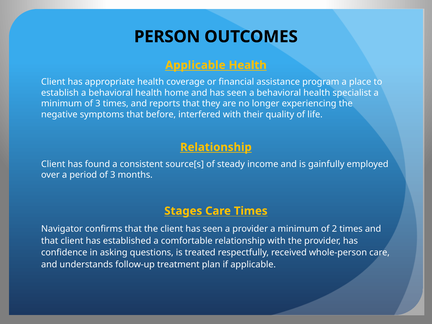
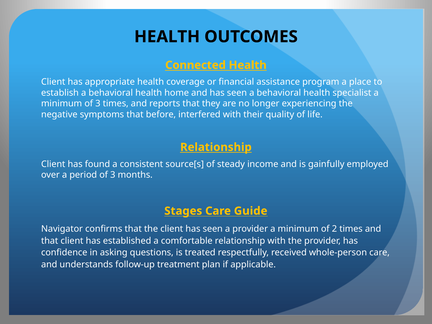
PERSON at (167, 37): PERSON -> HEALTH
Applicable at (195, 65): Applicable -> Connected
Care Times: Times -> Guide
